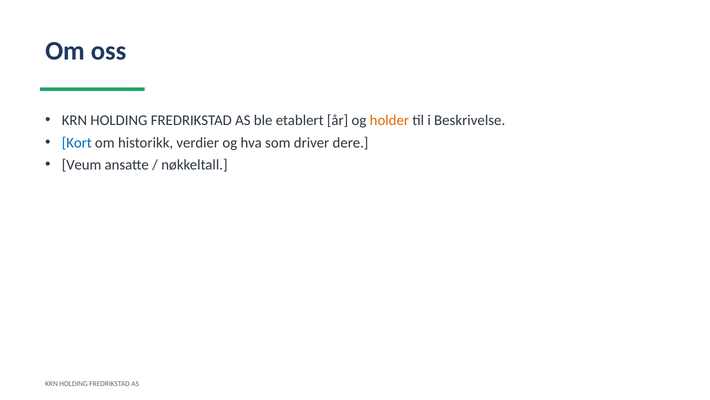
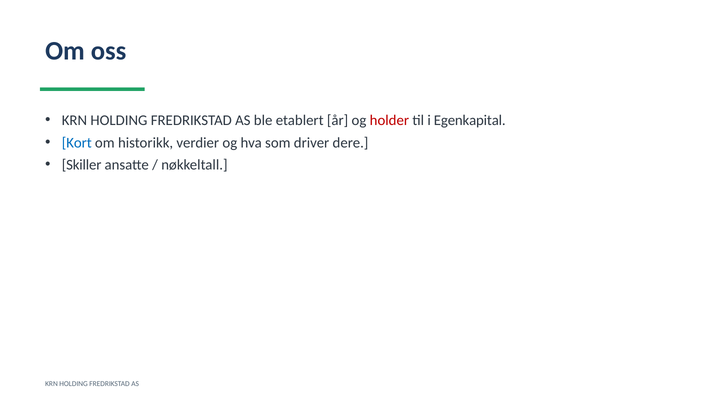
holder colour: orange -> red
Beskrivelse: Beskrivelse -> Egenkapital
Veum: Veum -> Skiller
